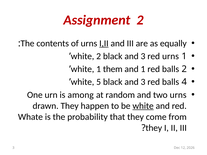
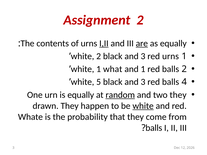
are underline: none -> present
them: them -> what
is among: among -> equally
random underline: none -> present
two urns: urns -> they
they at (154, 128): they -> balls
